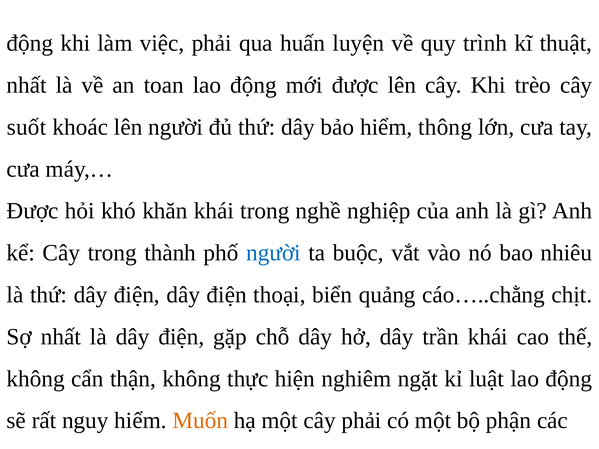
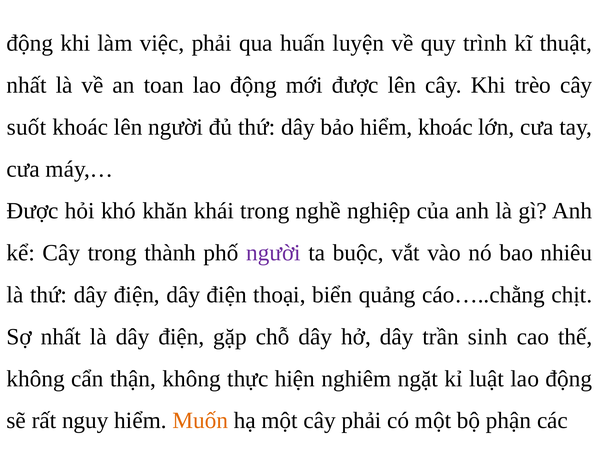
hiểm thông: thông -> khoác
người at (273, 253) colour: blue -> purple
trần khái: khái -> sinh
